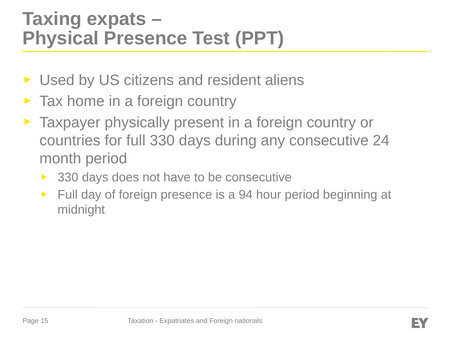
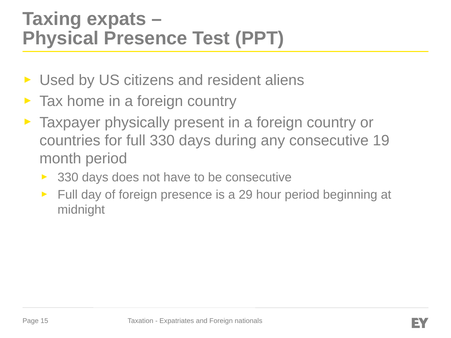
24: 24 -> 19
94: 94 -> 29
